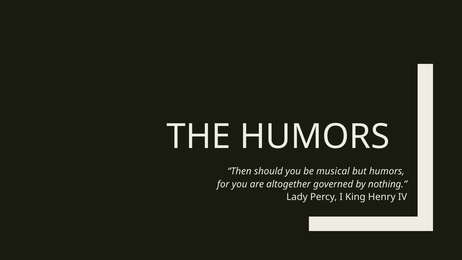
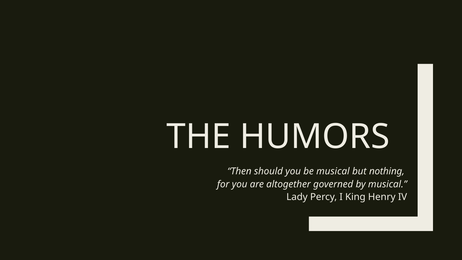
but humors: humors -> nothing
by nothing: nothing -> musical
